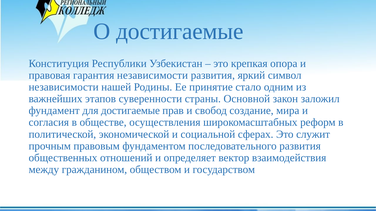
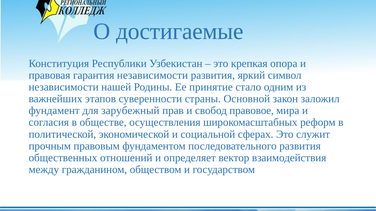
для достигаемые: достигаемые -> зарубежный
создание: создание -> правовое
